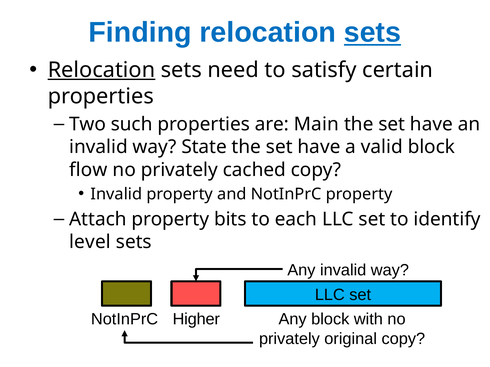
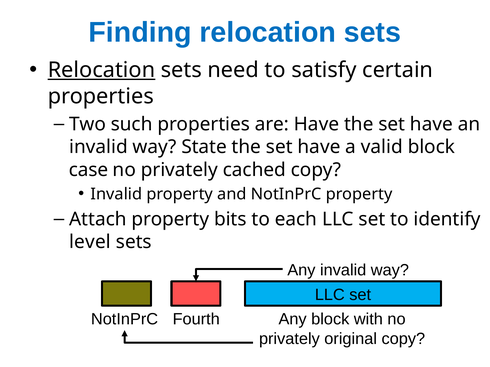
sets at (372, 33) underline: present -> none
are Main: Main -> Have
flow: flow -> case
Higher: Higher -> Fourth
